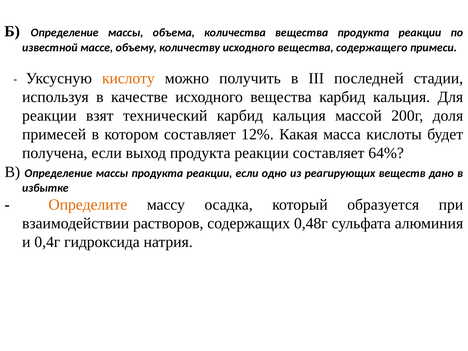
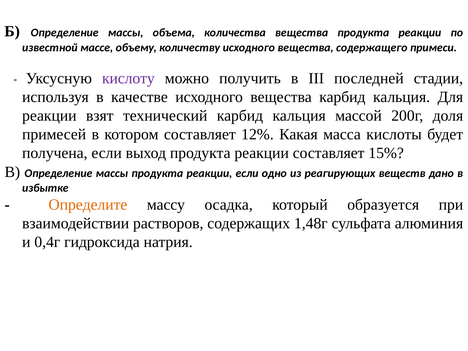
кислоту colour: orange -> purple
64%: 64% -> 15%
0,48г: 0,48г -> 1,48г
